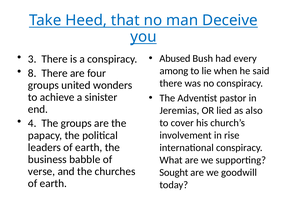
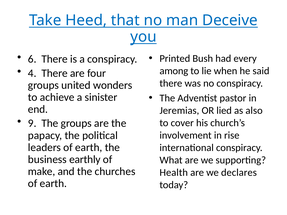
3: 3 -> 6
Abused: Abused -> Printed
8: 8 -> 4
4: 4 -> 9
babble: babble -> earthly
verse: verse -> make
Sought: Sought -> Health
goodwill: goodwill -> declares
